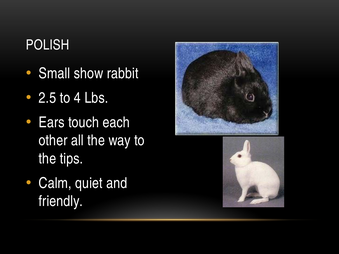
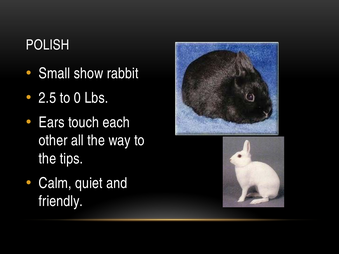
4: 4 -> 0
